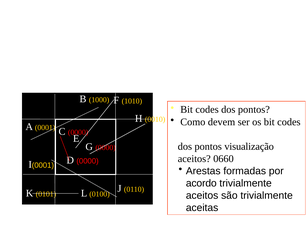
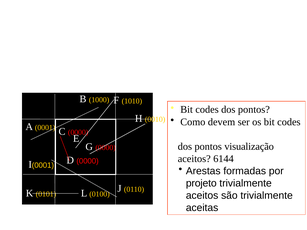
0660: 0660 -> 6144
acordo: acordo -> projeto
